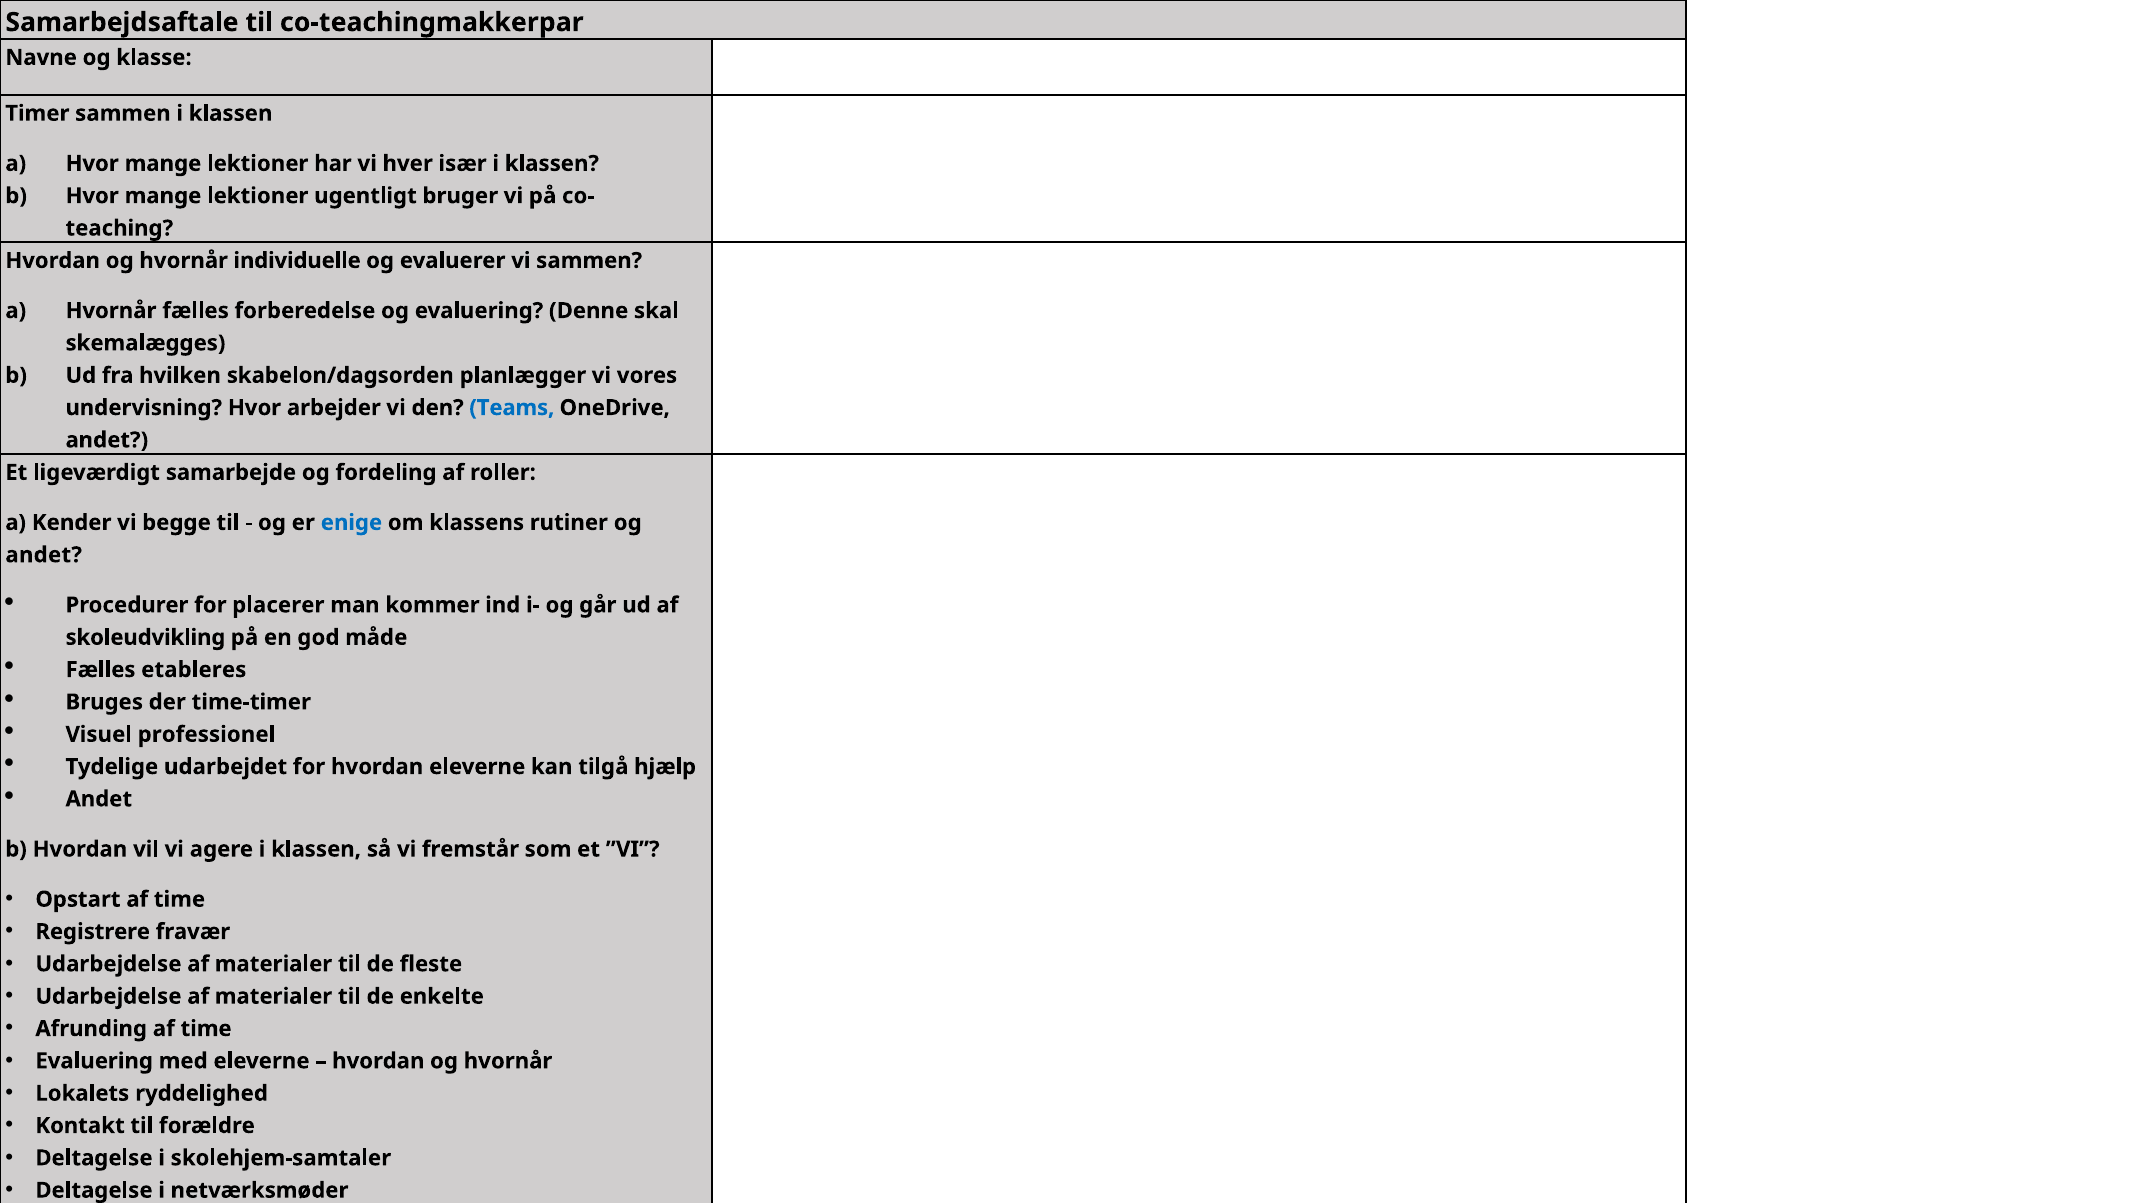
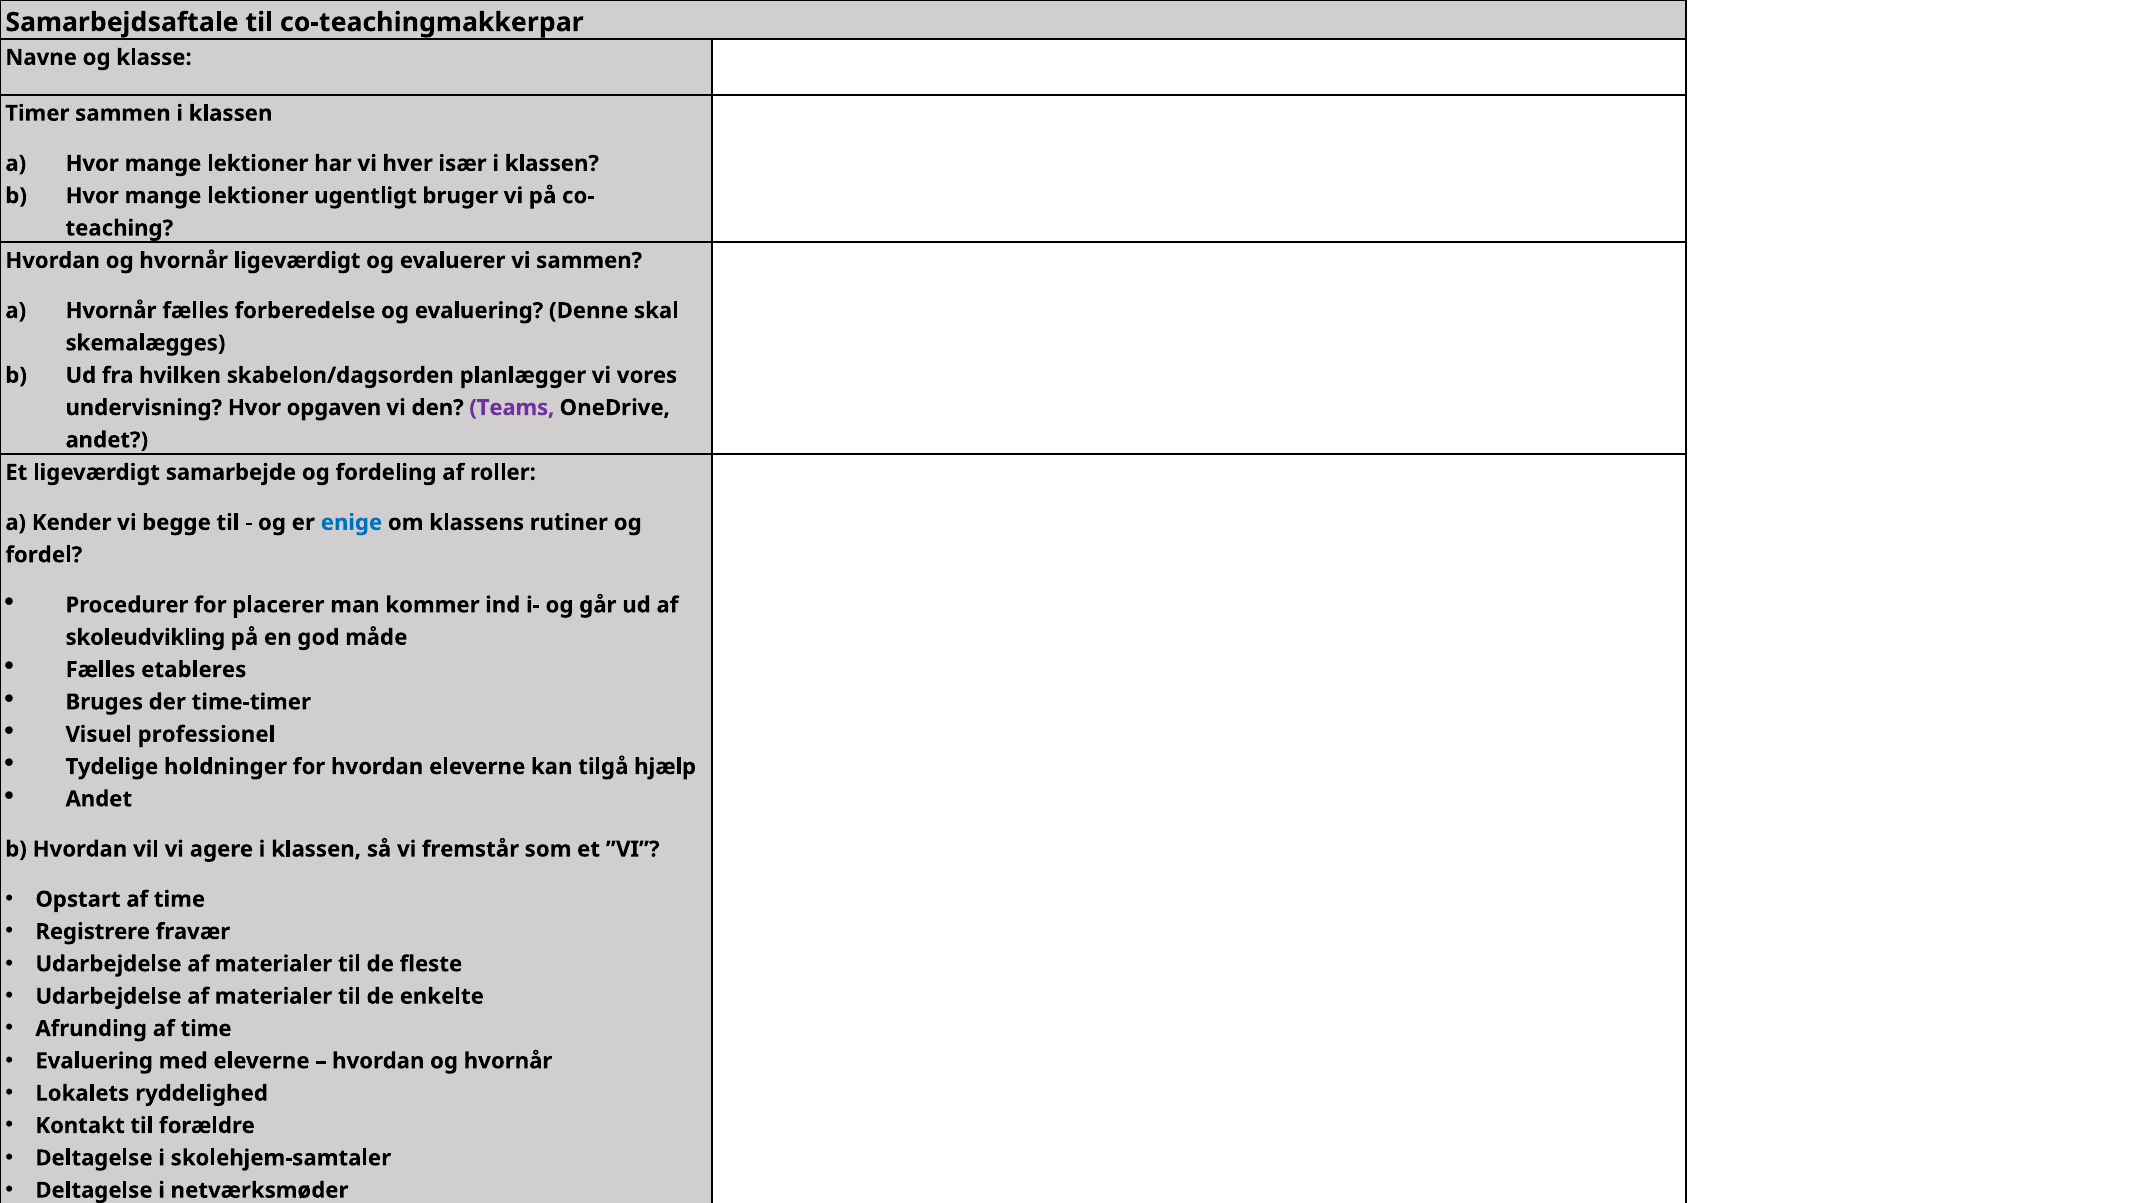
hvornår individuelle: individuelle -> ligeværdigt
arbejder: arbejder -> opgaven
Teams colour: blue -> purple
andet at (44, 555): andet -> fordel
udarbejdet: udarbejdet -> holdninger
